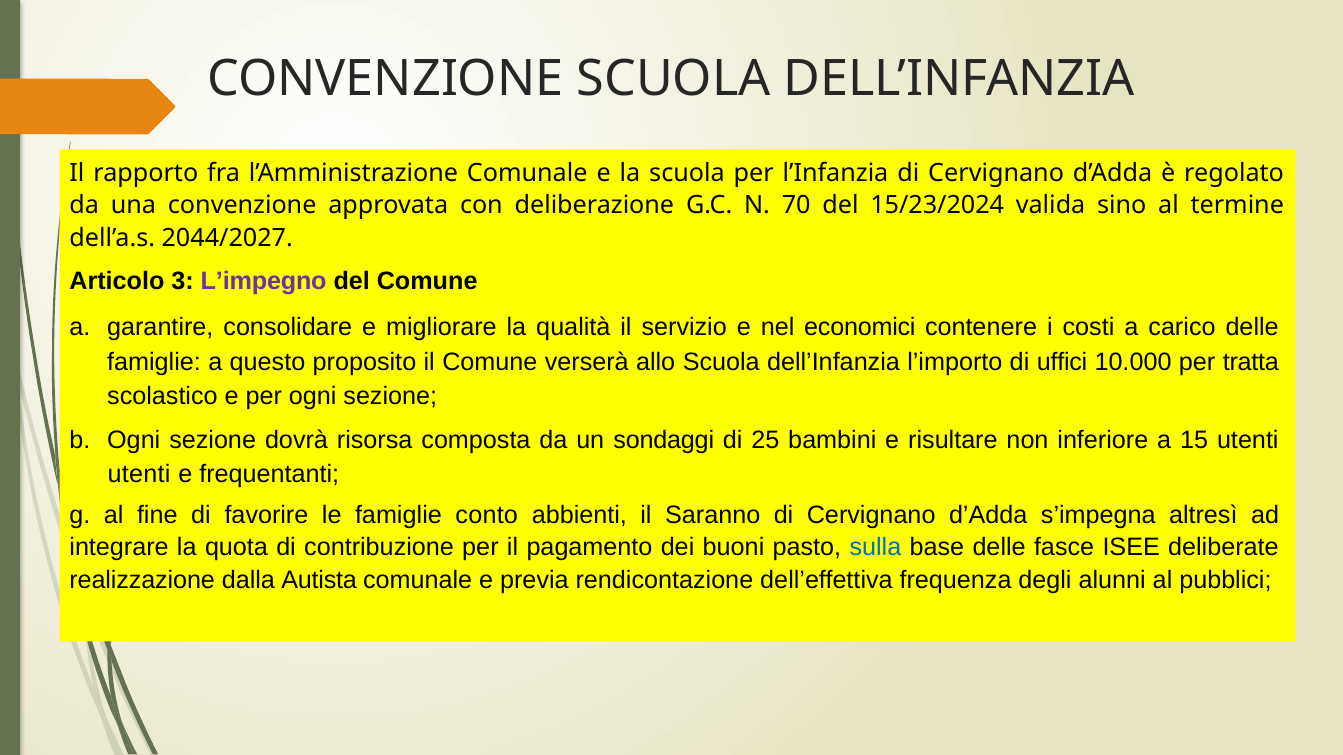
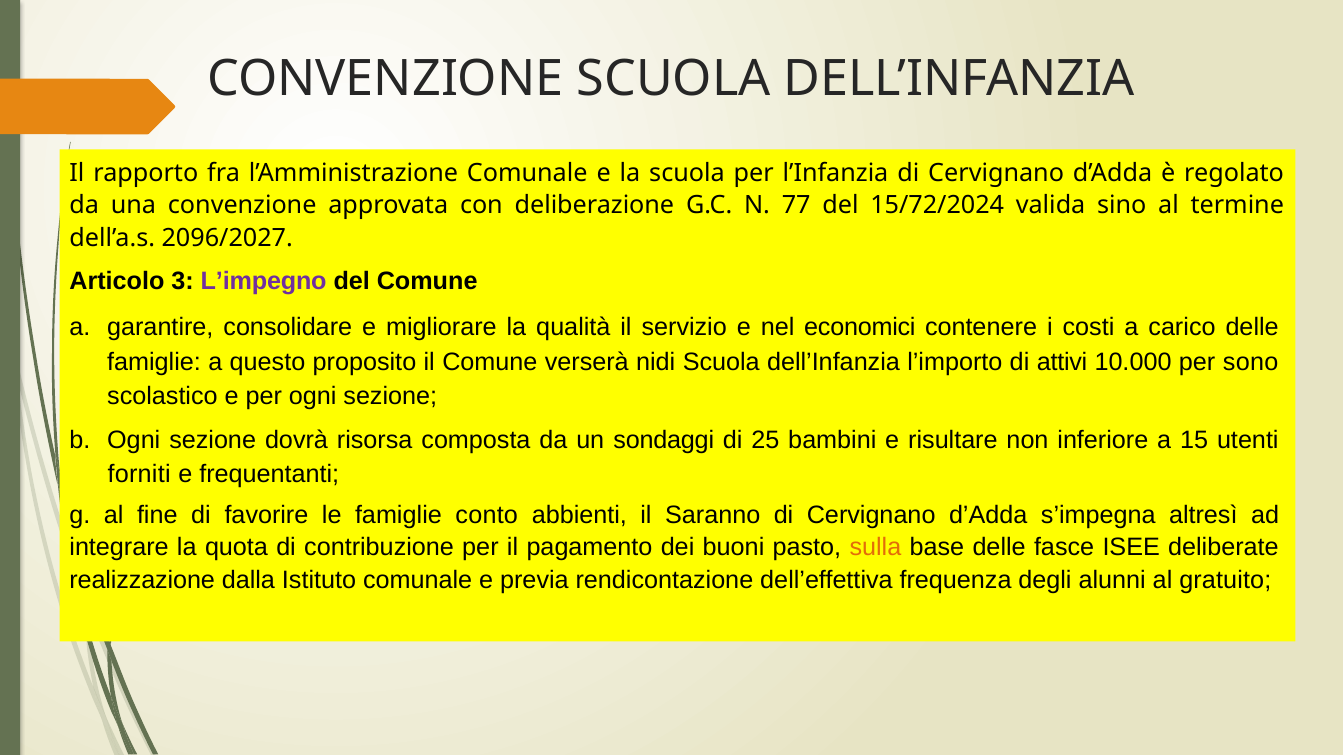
70: 70 -> 77
15/23/2024: 15/23/2024 -> 15/72/2024
2044/2027: 2044/2027 -> 2096/2027
allo: allo -> nidi
uffici: uffici -> attivi
tratta: tratta -> sono
utenti at (139, 475): utenti -> forniti
sulla colour: blue -> orange
Autista: Autista -> Istituto
pubblici: pubblici -> gratuito
